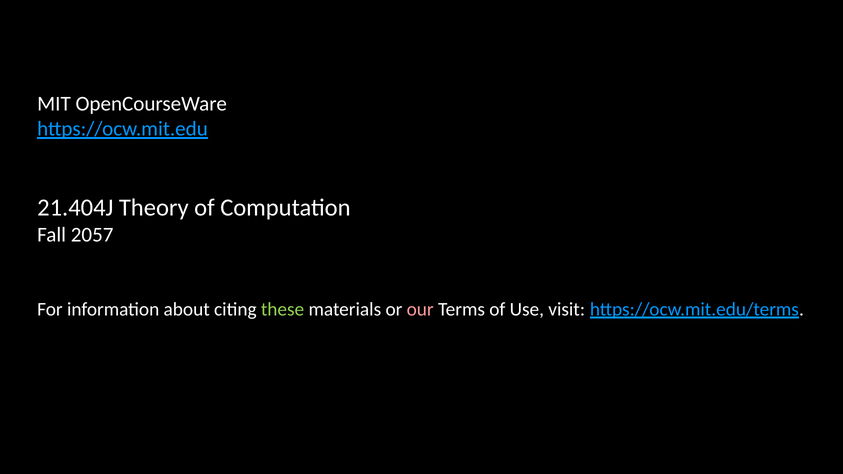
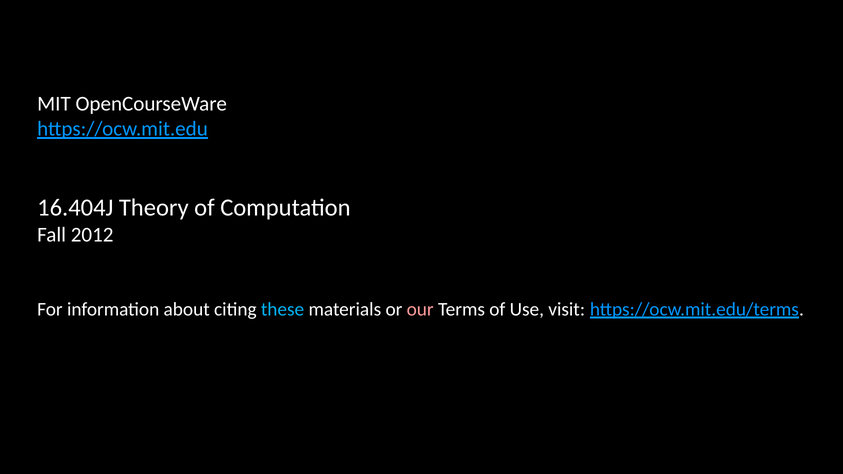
21.404J: 21.404J -> 16.404J
2057: 2057 -> 2012
these colour: light green -> light blue
